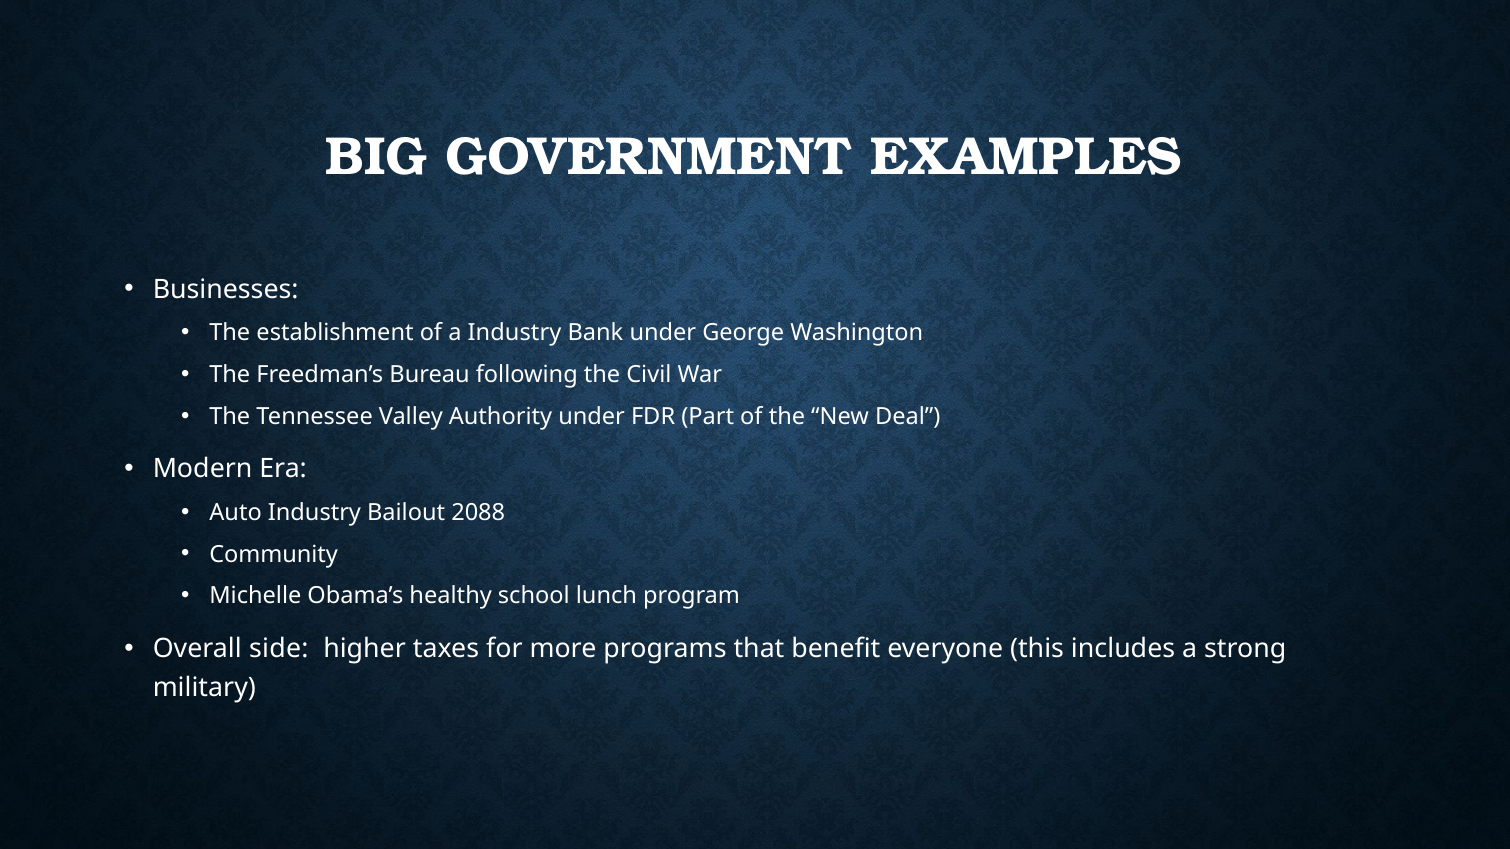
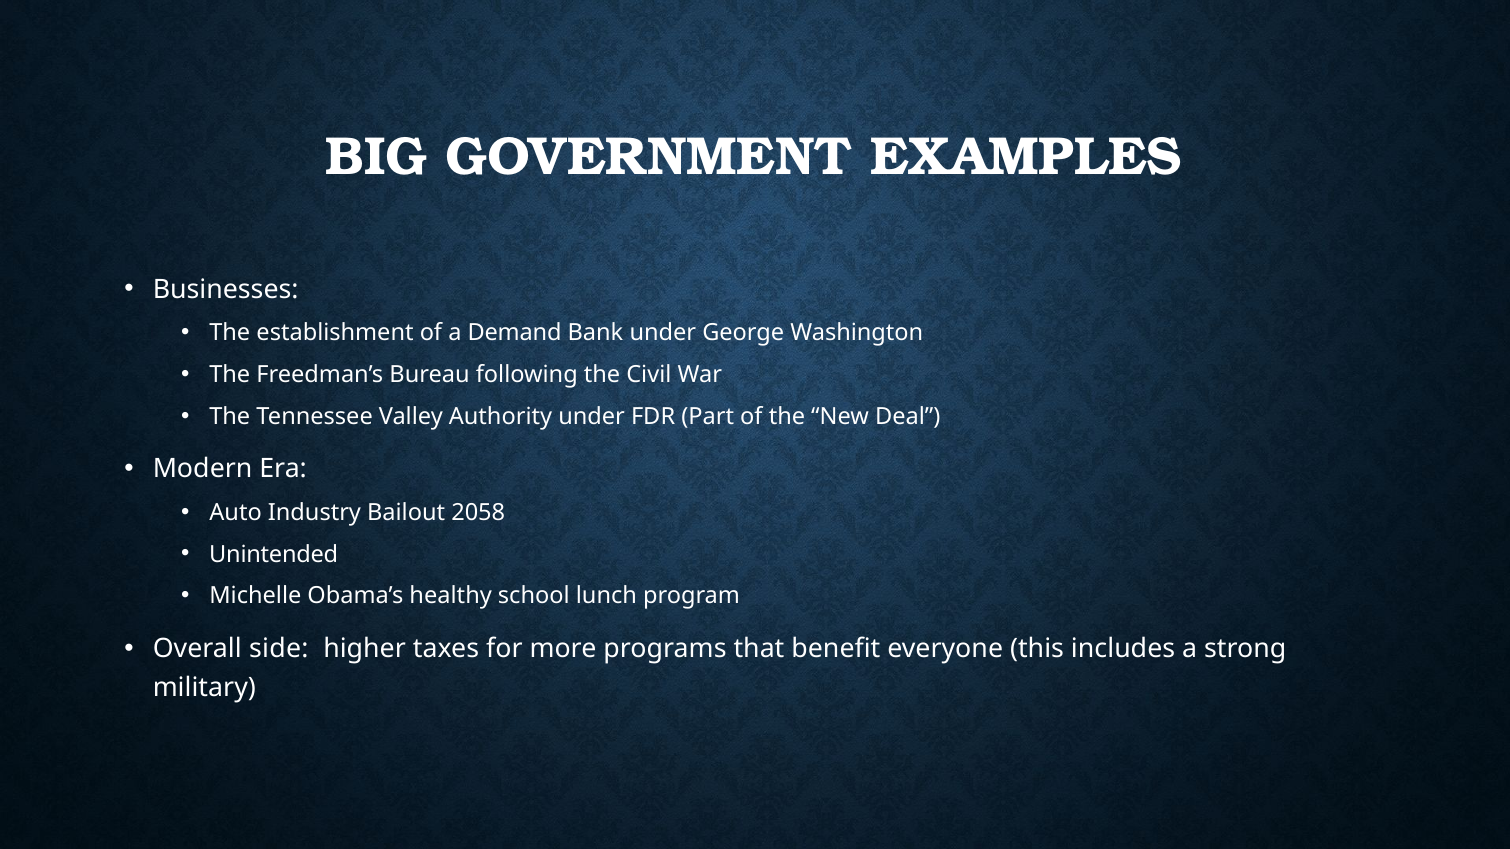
a Industry: Industry -> Demand
2088: 2088 -> 2058
Community: Community -> Unintended
